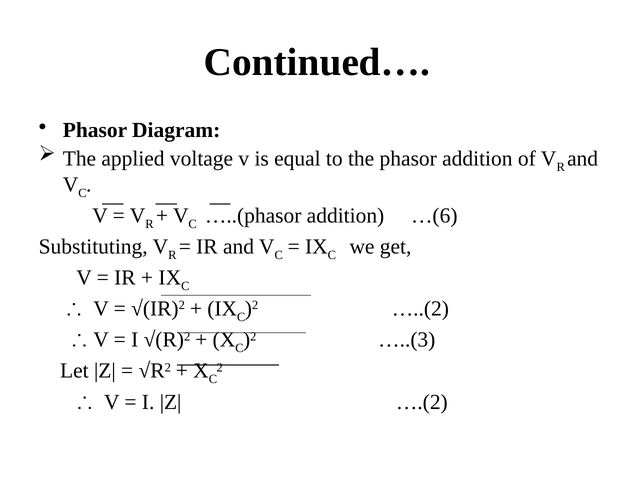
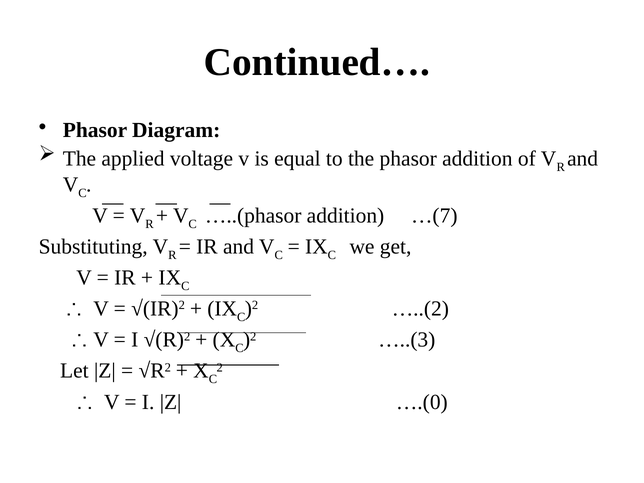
…(6: …(6 -> …(7
….(2: ….(2 -> ….(0
